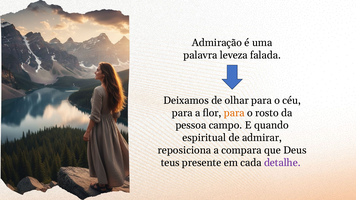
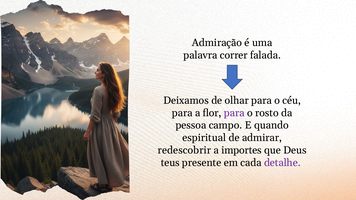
leveza: leveza -> correr
para at (234, 113) colour: orange -> purple
reposiciona: reposiciona -> redescobrir
compara: compara -> importes
